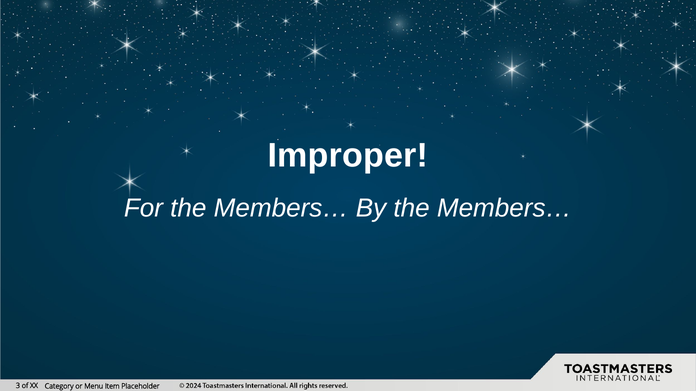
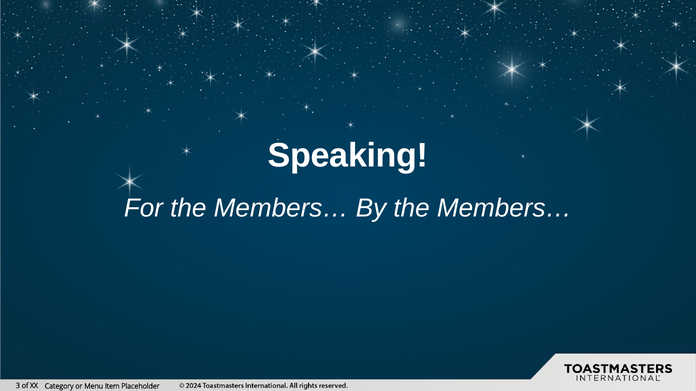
Improper: Improper -> Speaking
